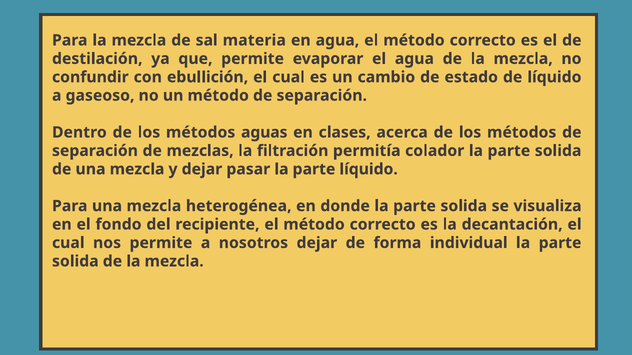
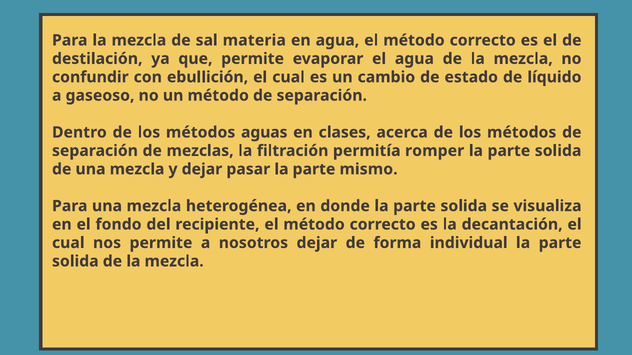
colador: colador -> romper
parte líquido: líquido -> mismo
